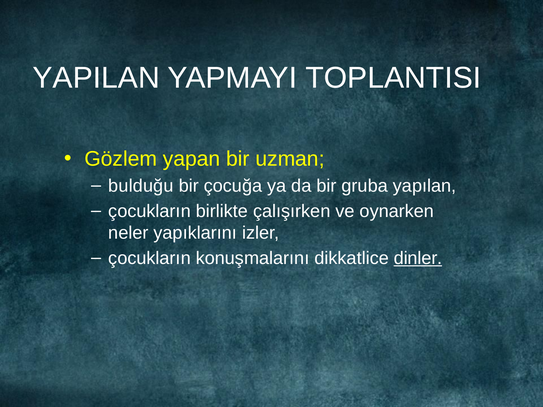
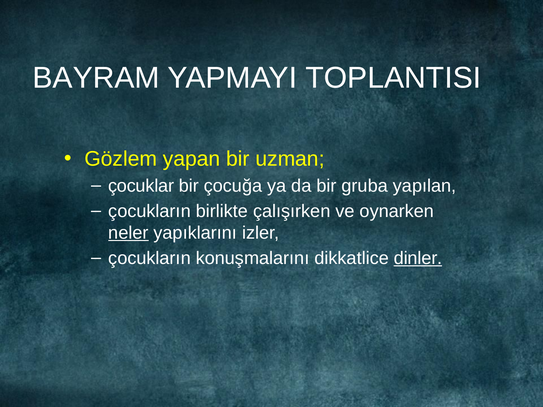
YAPILAN: YAPILAN -> BAYRAM
bulduğu: bulduğu -> çocuklar
neler underline: none -> present
